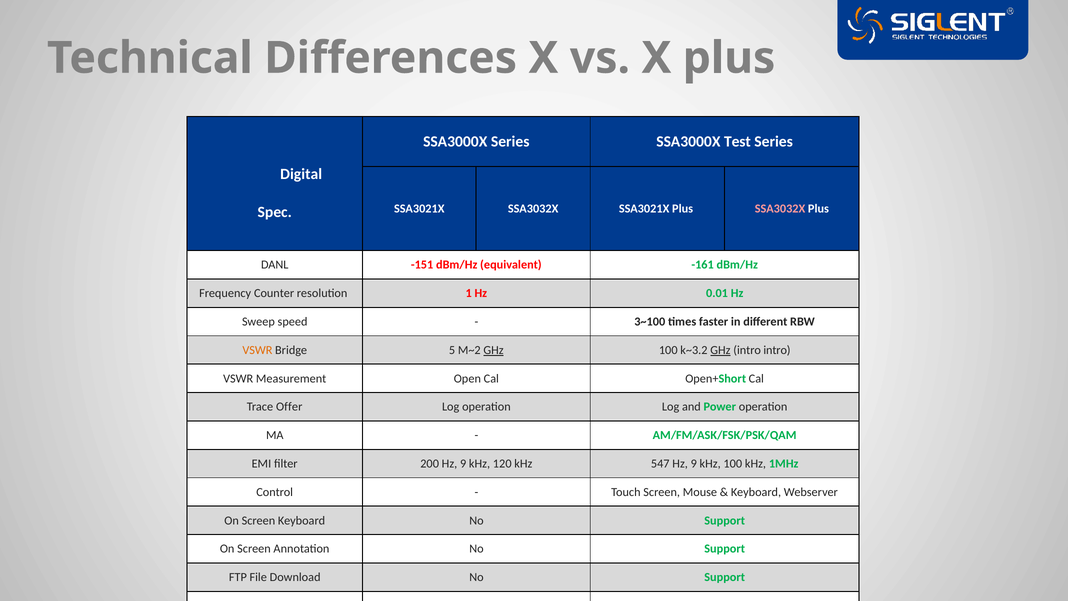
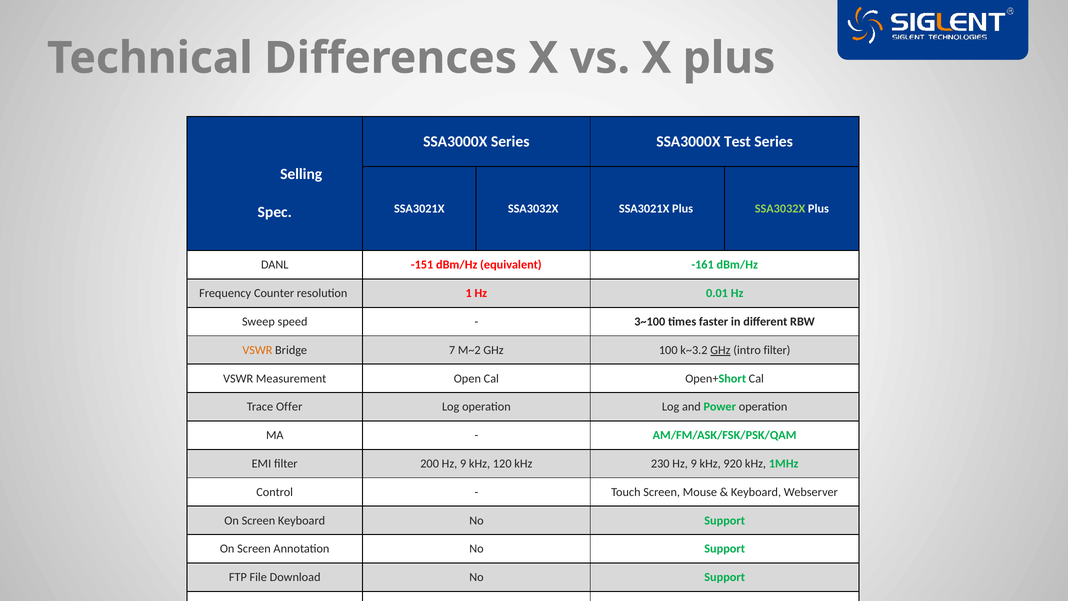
Digital: Digital -> Selling
SSA3032X at (780, 209) colour: pink -> light green
5: 5 -> 7
GHz at (494, 350) underline: present -> none
intro intro: intro -> filter
547: 547 -> 230
kHz 100: 100 -> 920
